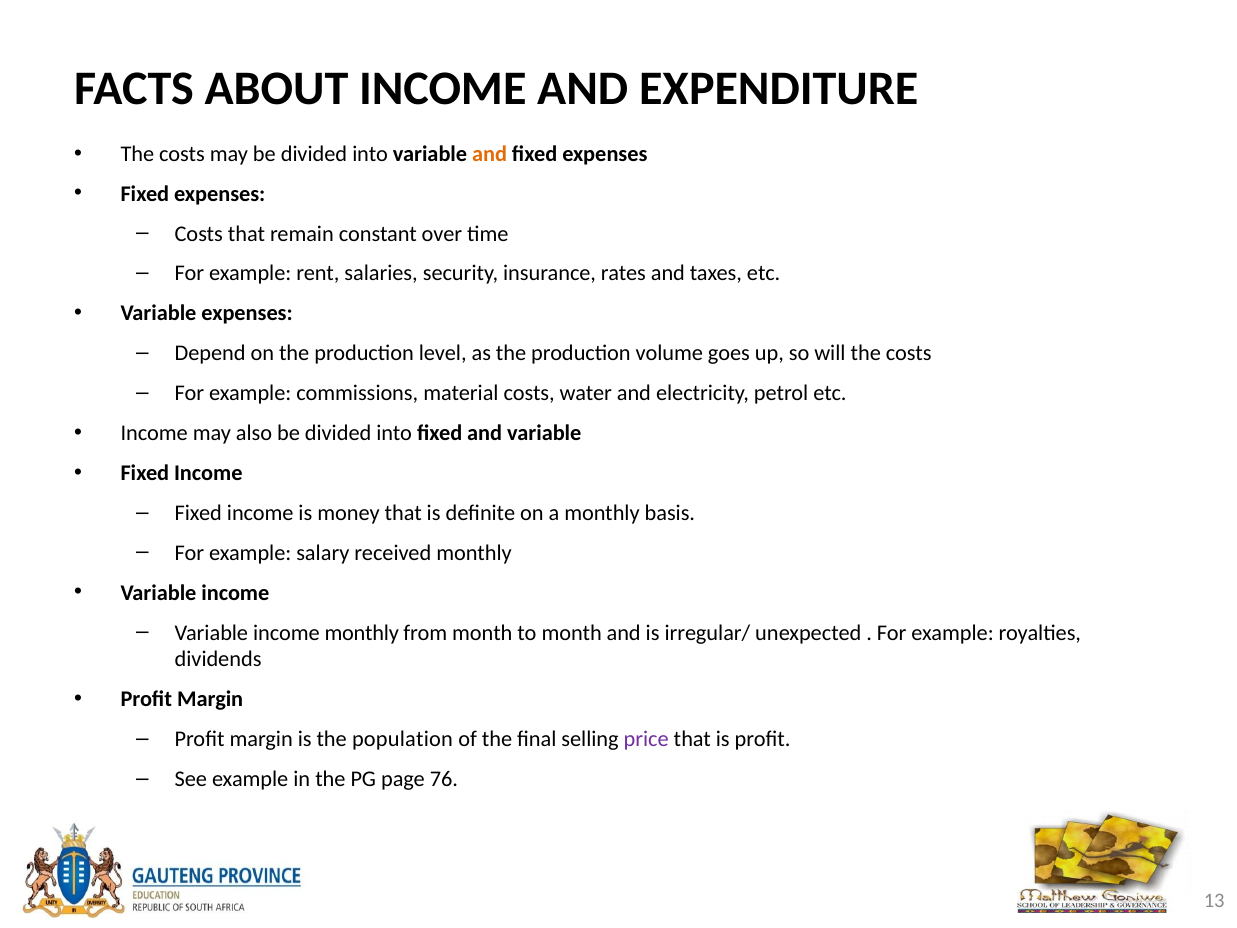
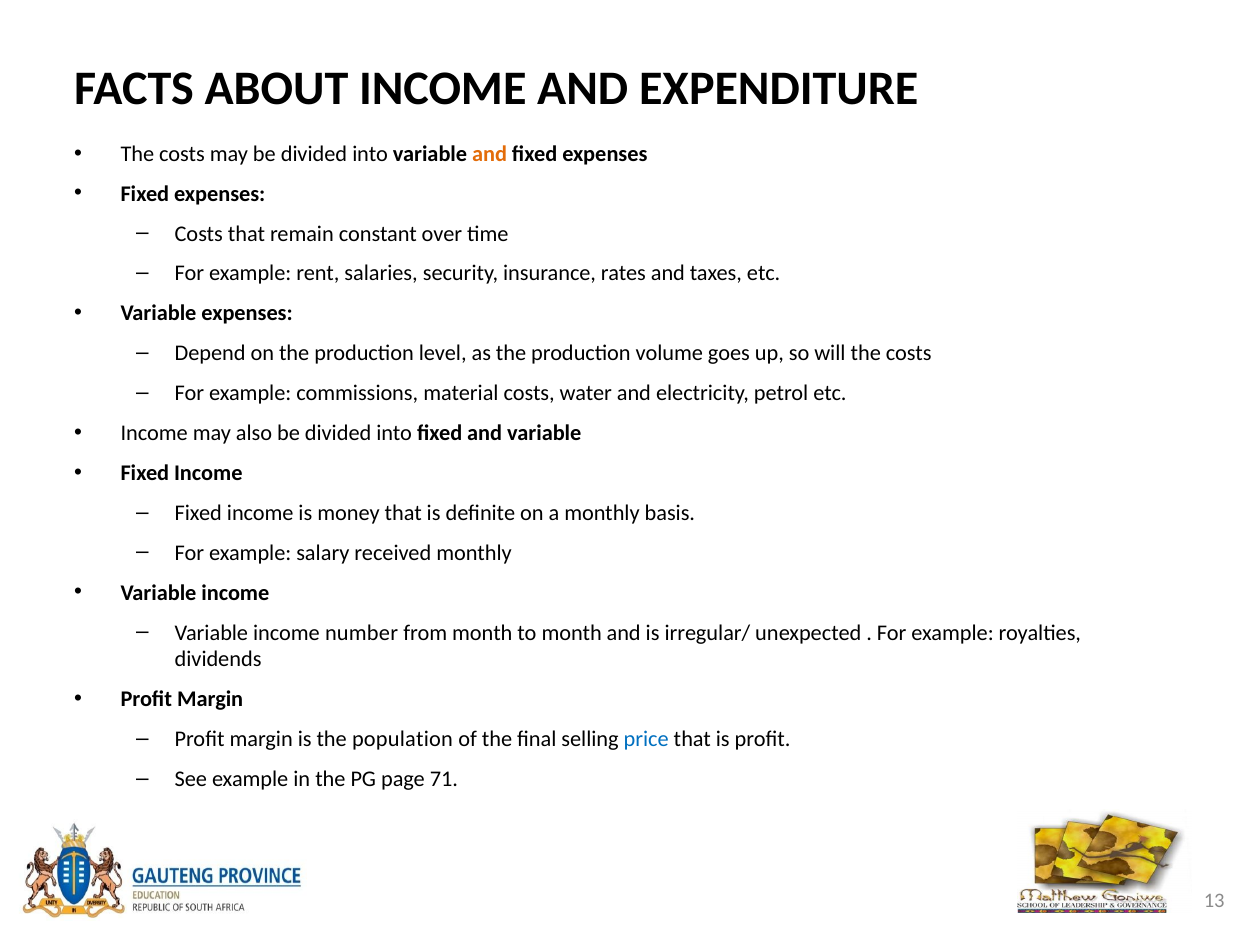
income monthly: monthly -> number
price colour: purple -> blue
76: 76 -> 71
